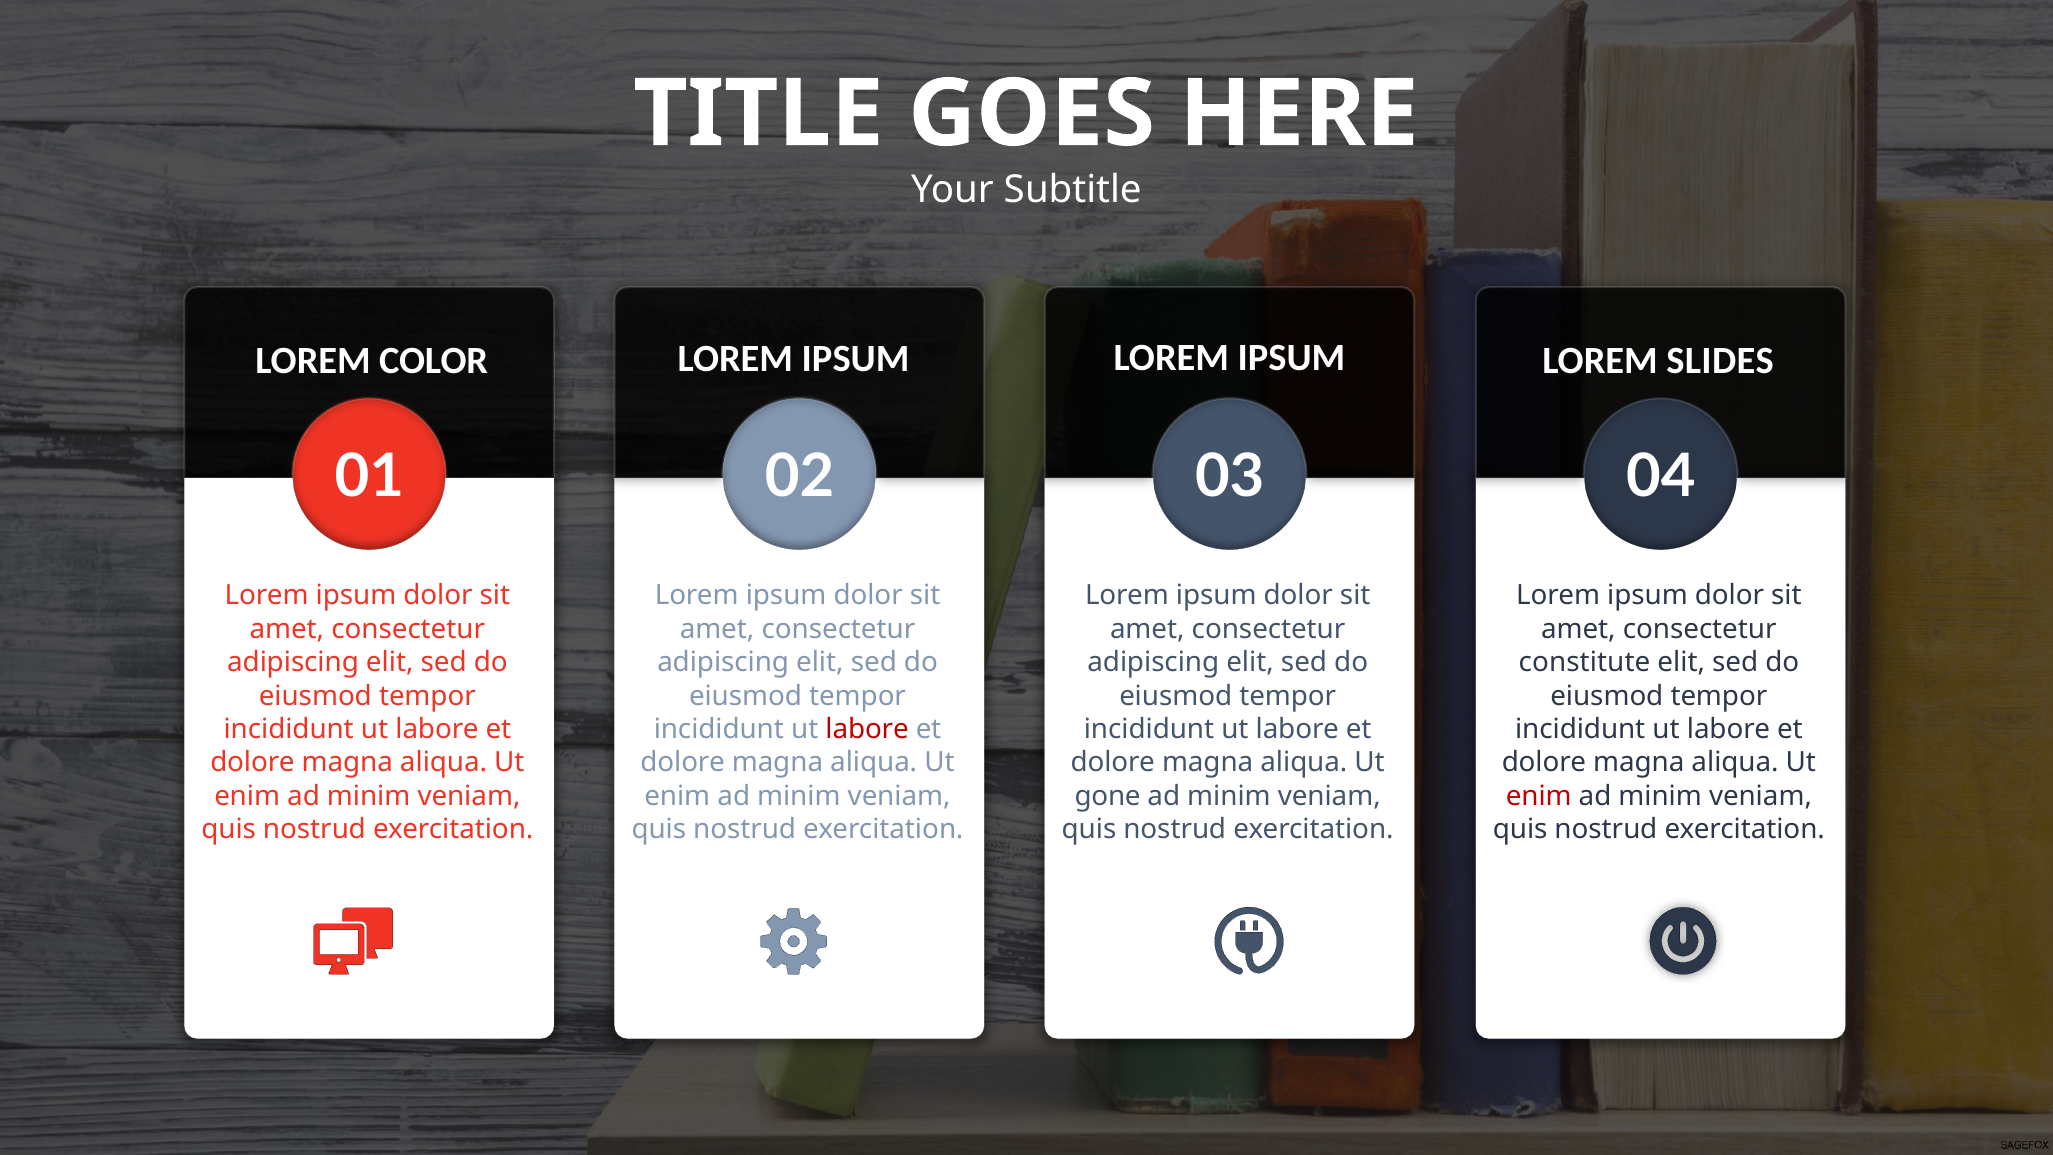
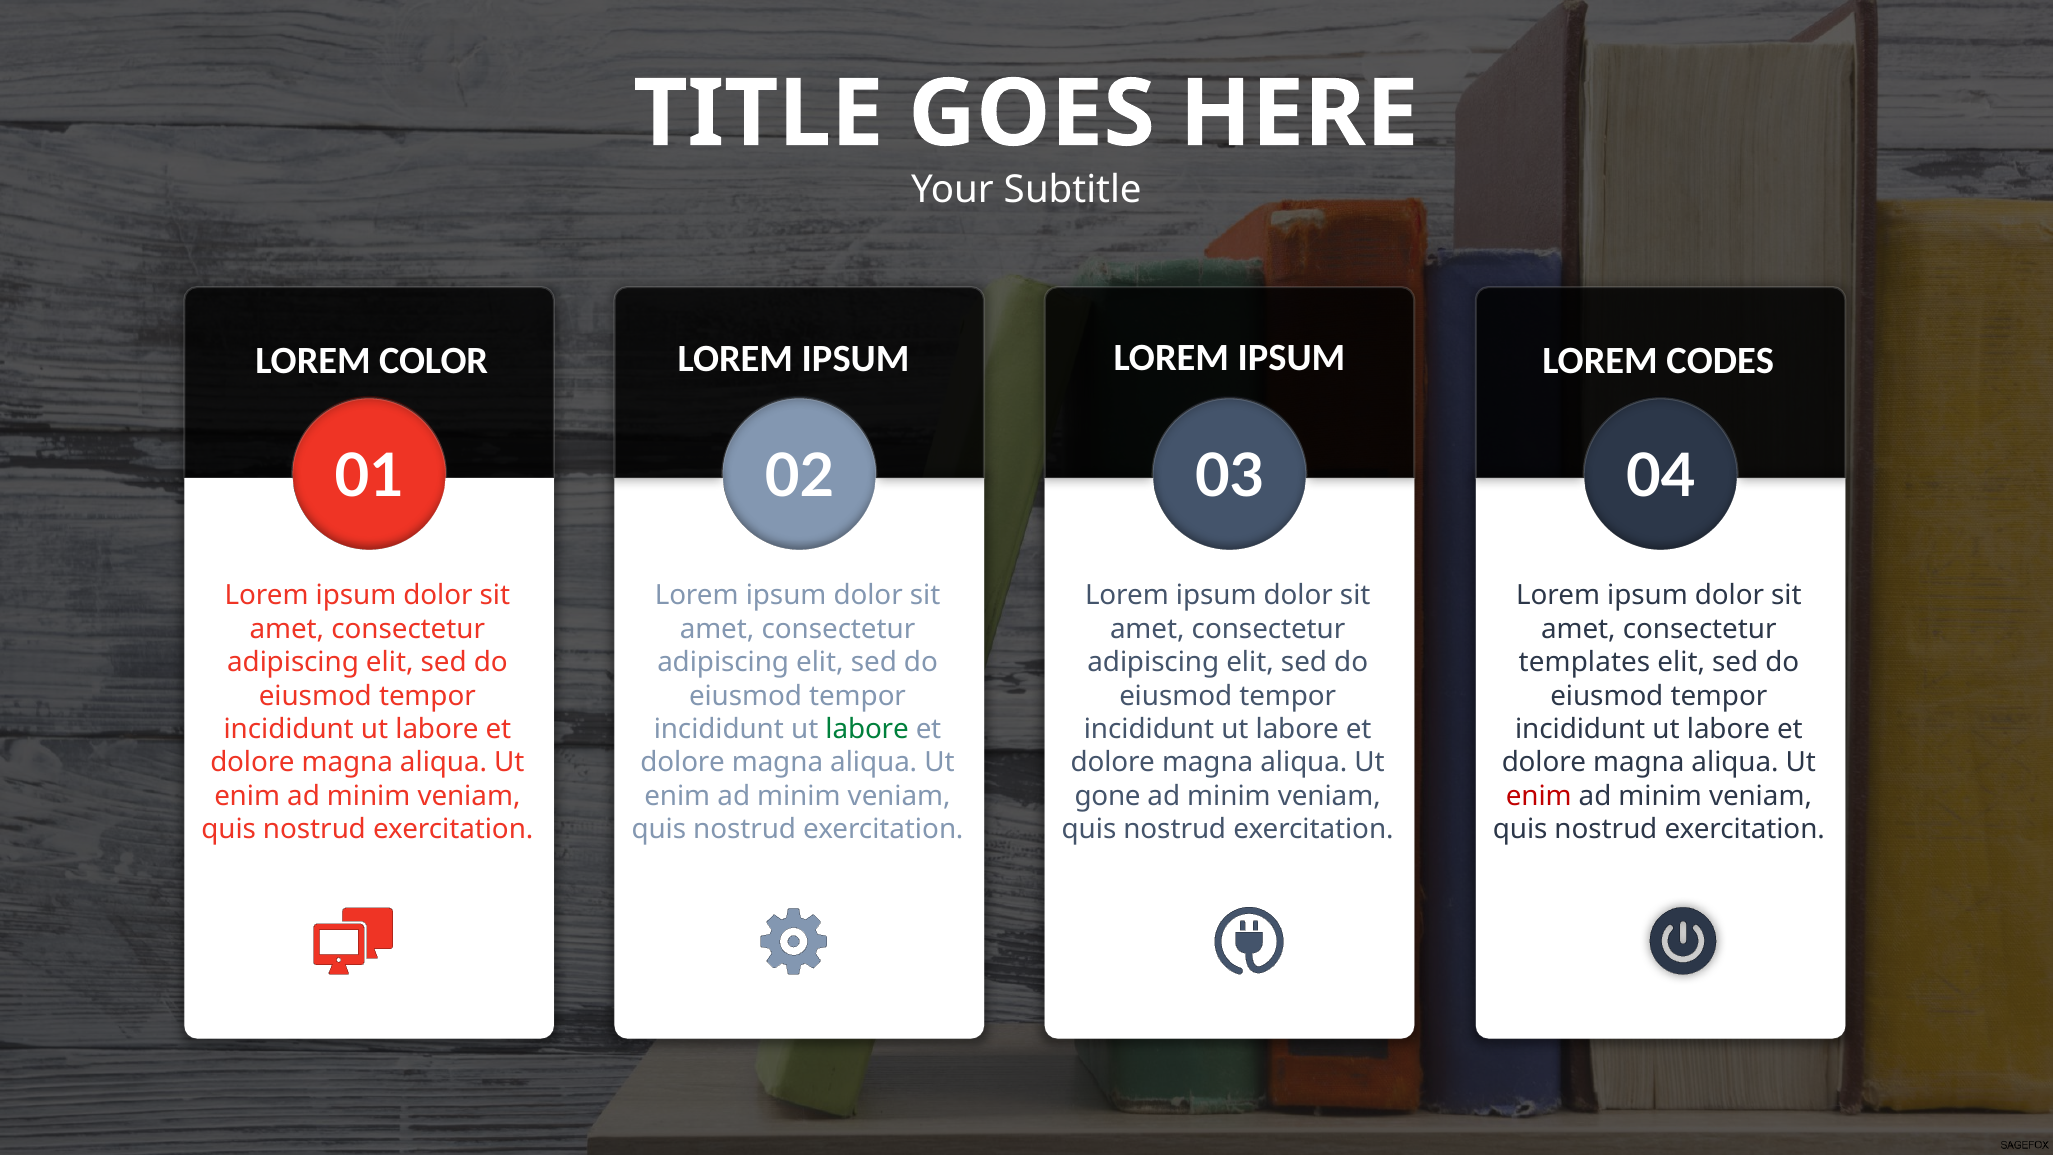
SLIDES: SLIDES -> CODES
constitute: constitute -> templates
labore at (867, 729) colour: red -> green
